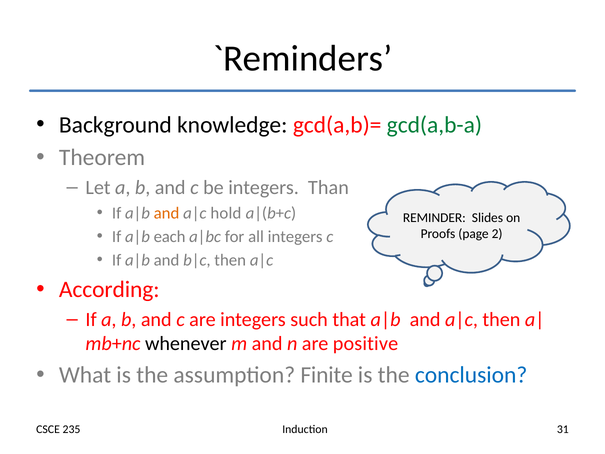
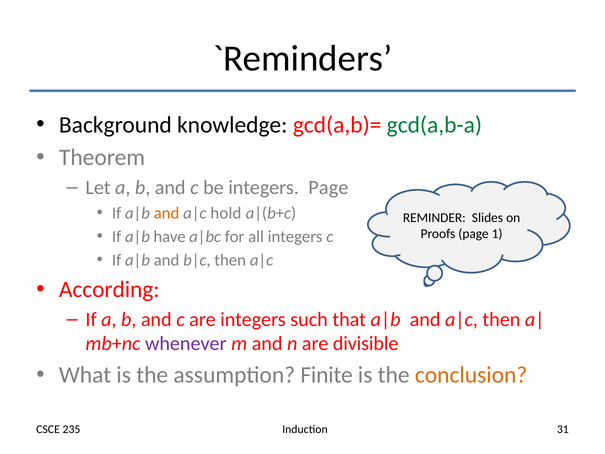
integers Than: Than -> Page
each: each -> have
2: 2 -> 1
whenever colour: black -> purple
positive: positive -> divisible
conclusion colour: blue -> orange
